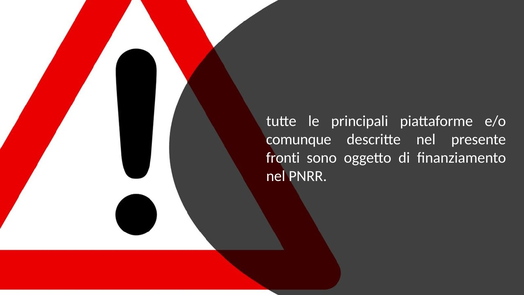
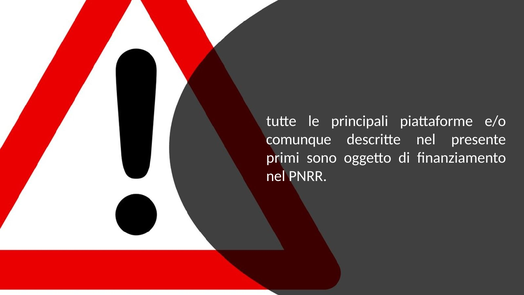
fronti: fronti -> primi
